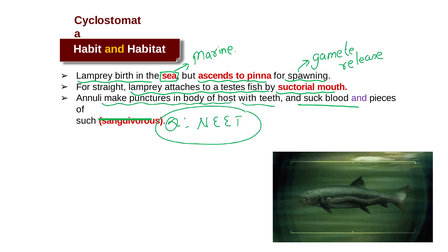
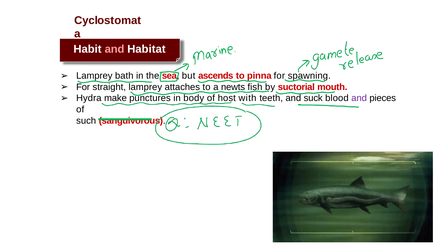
and at (115, 49) colour: yellow -> pink
birth: birth -> bath
testes: testes -> newts
Annuli: Annuli -> Hydra
